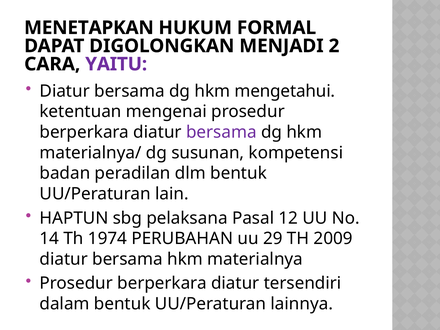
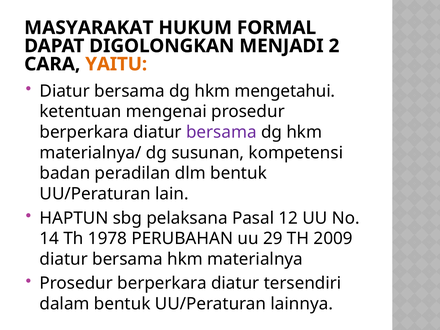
MENETAPKAN: MENETAPKAN -> MASYARAKAT
YAITU colour: purple -> orange
1974: 1974 -> 1978
